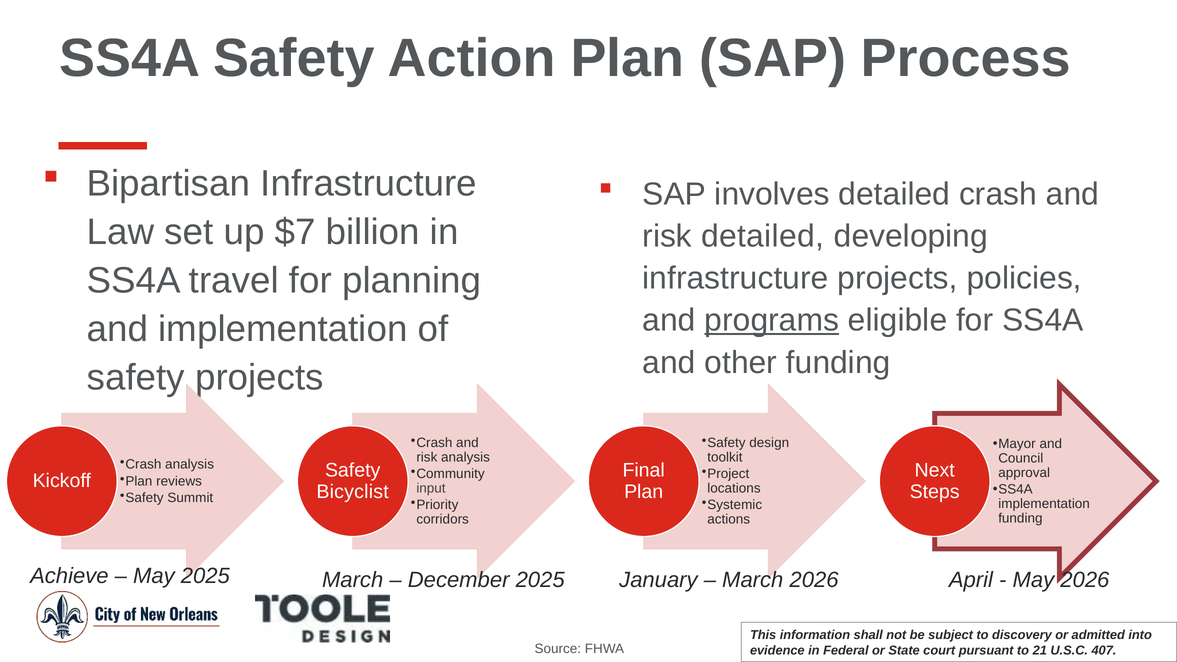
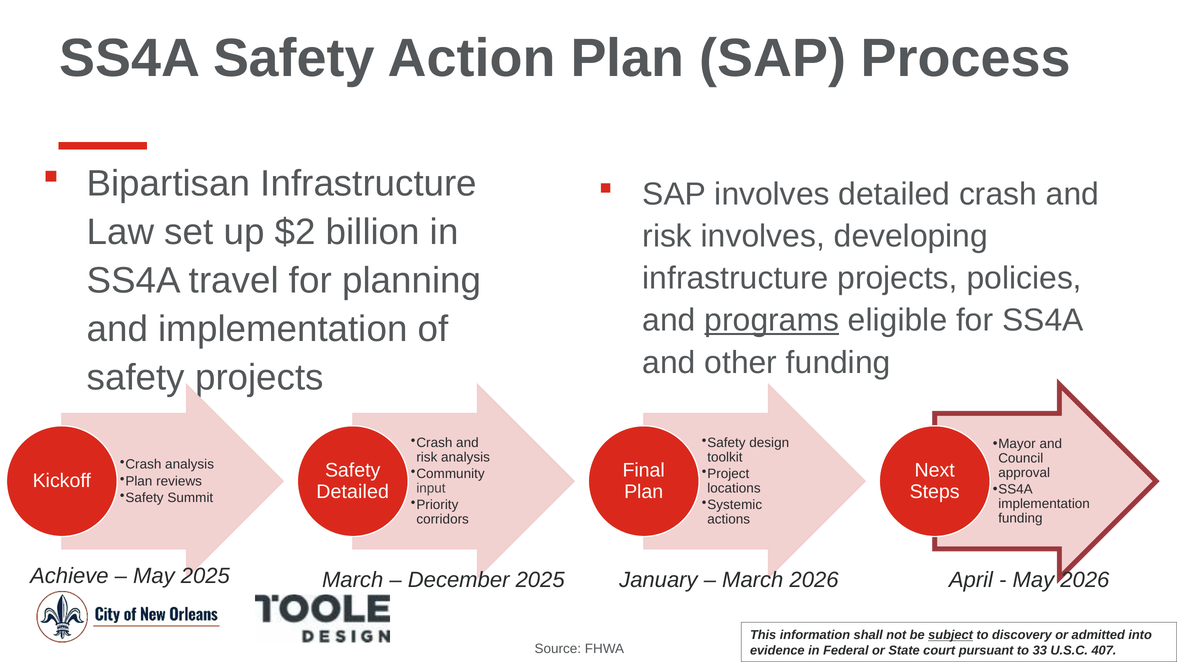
$7: $7 -> $2
risk detailed: detailed -> involves
Bicyclist at (353, 492): Bicyclist -> Detailed
subject underline: none -> present
21: 21 -> 33
